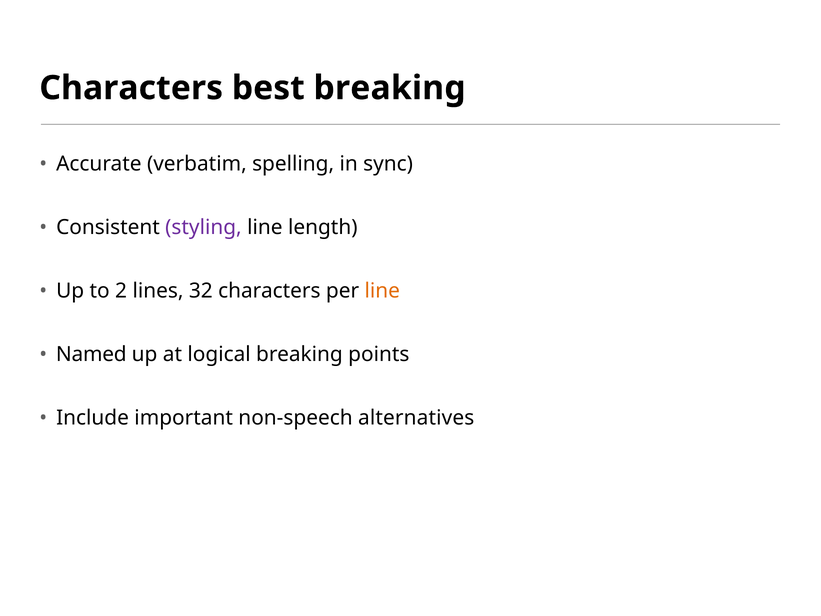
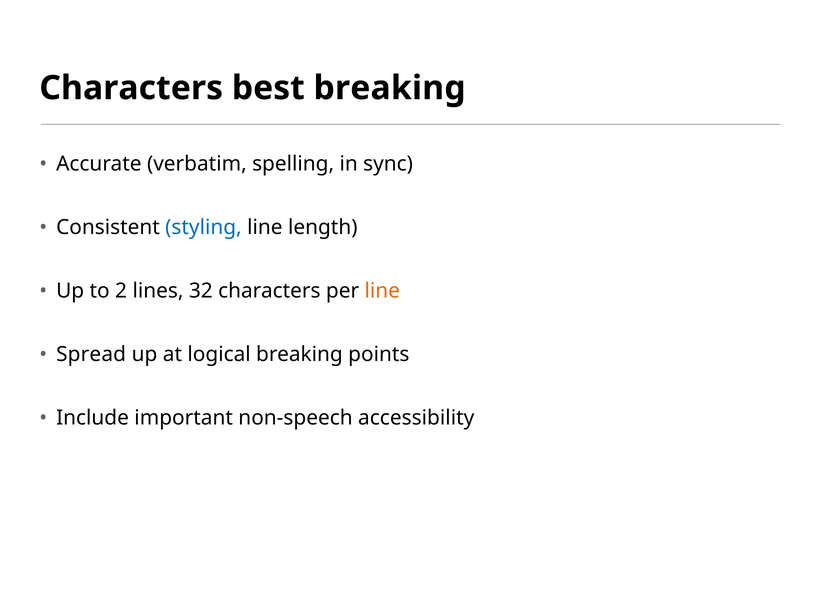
styling colour: purple -> blue
Named: Named -> Spread
alternatives: alternatives -> accessibility
